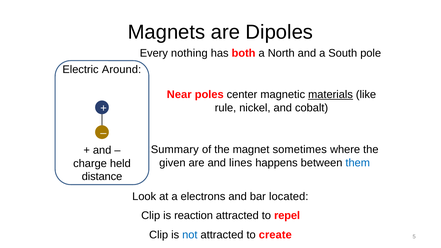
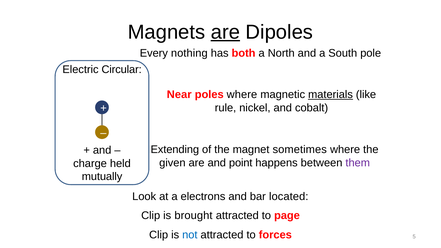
are at (225, 32) underline: none -> present
Around: Around -> Circular
poles center: center -> where
Summary: Summary -> Extending
lines: lines -> point
them colour: blue -> purple
distance: distance -> mutually
reaction: reaction -> brought
repel: repel -> page
create: create -> forces
